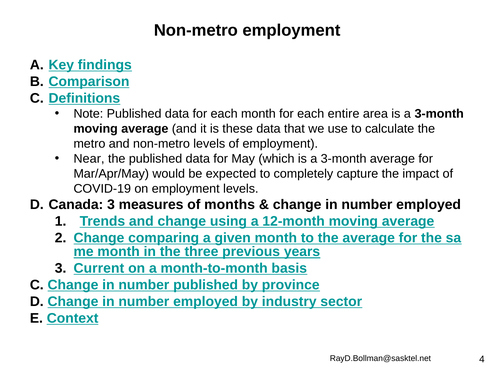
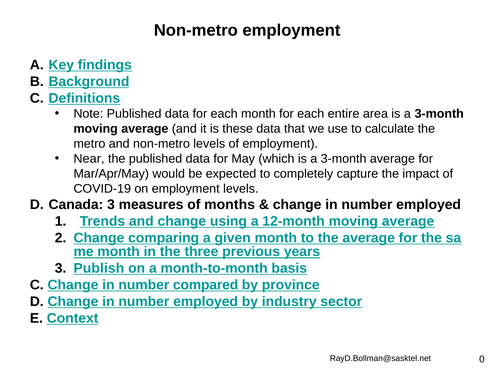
Comparison: Comparison -> Background
Current: Current -> Publish
number published: published -> compared
4: 4 -> 0
